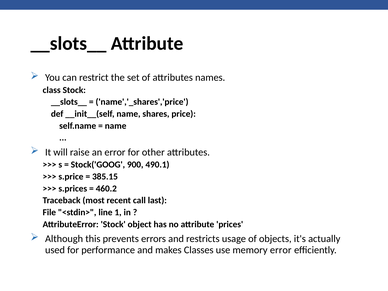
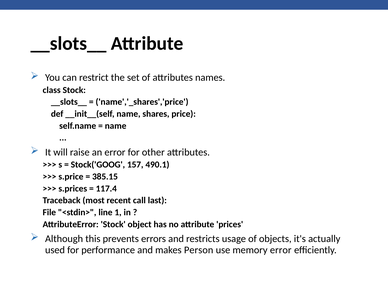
900: 900 -> 157
460.2: 460.2 -> 117.4
Classes: Classes -> Person
